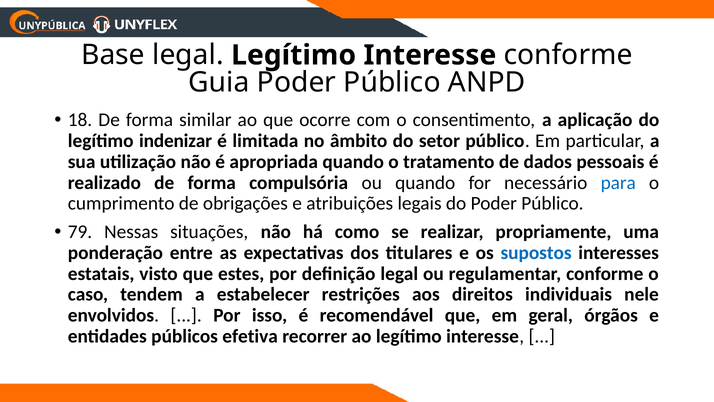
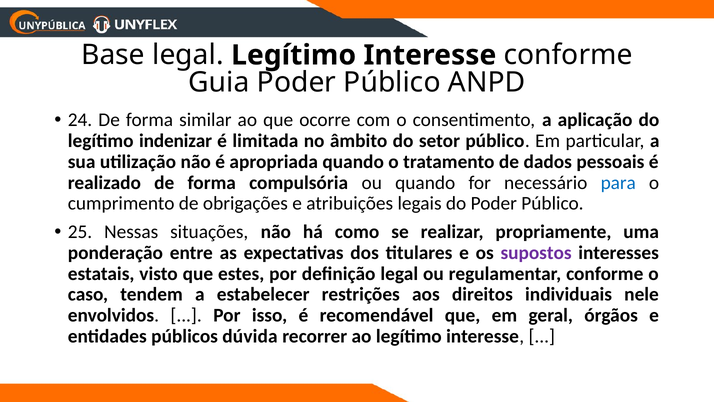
18: 18 -> 24
79: 79 -> 25
supostos colour: blue -> purple
efetiva: efetiva -> dúvida
